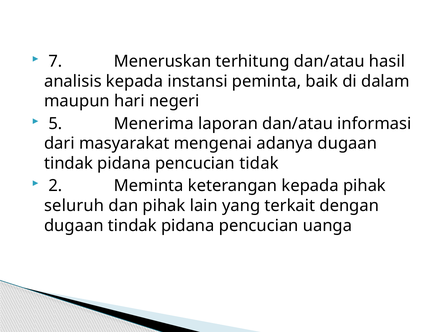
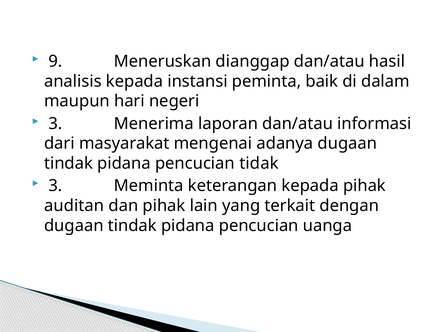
7: 7 -> 9
terhitung: terhitung -> dianggap
5 at (55, 123): 5 -> 3
2 at (55, 186): 2 -> 3
seluruh: seluruh -> auditan
